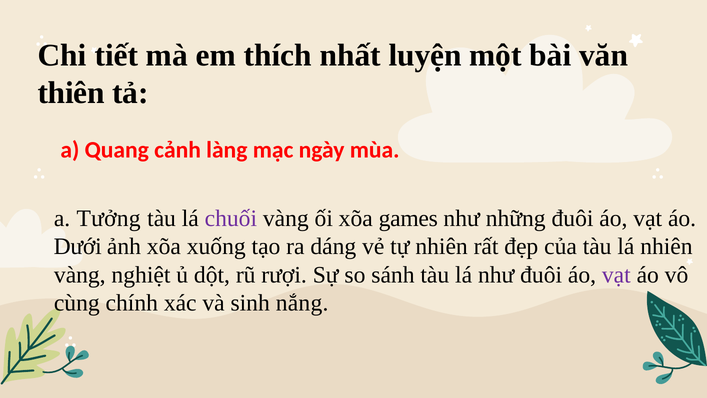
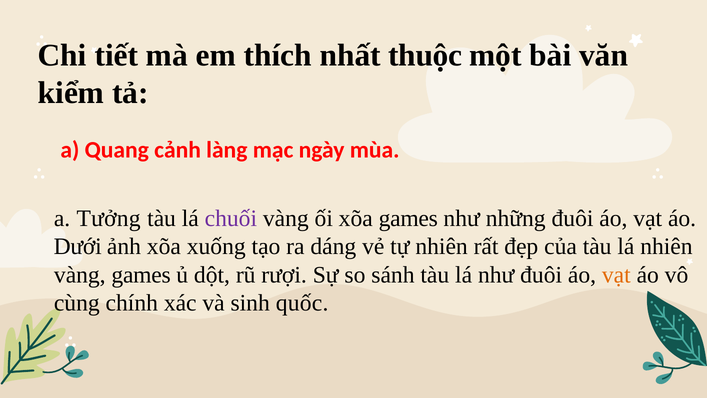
luyện: luyện -> thuộc
thiên: thiên -> kiểm
vàng nghiệt: nghiệt -> games
vạt at (616, 275) colour: purple -> orange
nắng: nắng -> quốc
